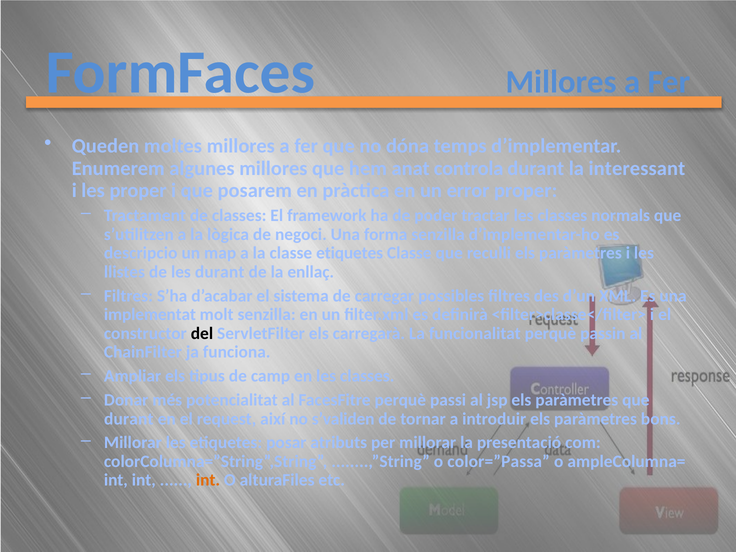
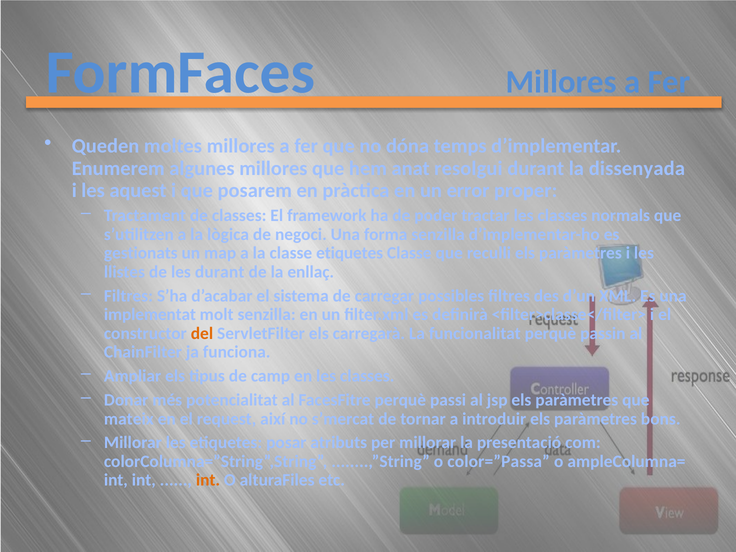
controla: controla -> resolgui
interessant: interessant -> dissenyada
les proper: proper -> aquest
descripcio: descripcio -> gestionats
del colour: black -> orange
durant at (129, 419): durant -> mateix
s’validen: s’validen -> s’mercat
